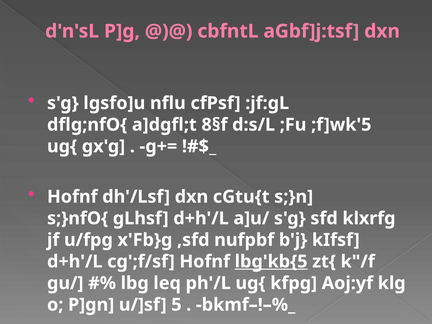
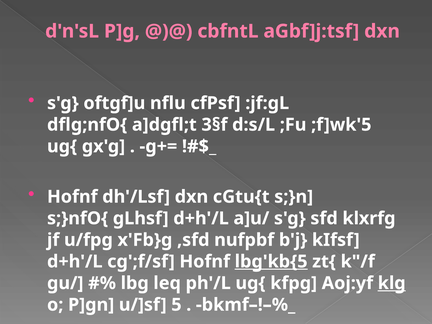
lgsfo]u: lgsfo]u -> oftgf]u
8§f: 8§f -> 3§f
klg underline: none -> present
